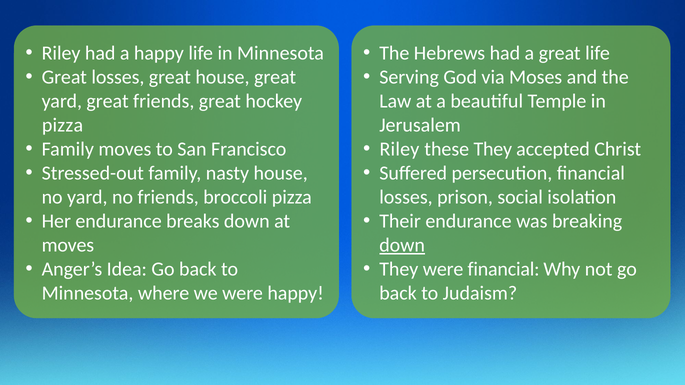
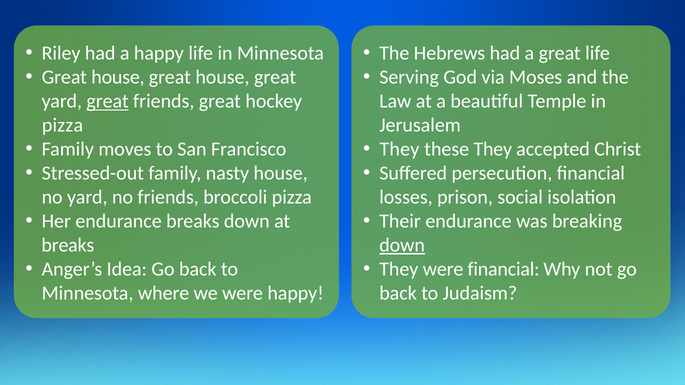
losses at (118, 77): losses -> house
great at (108, 101) underline: none -> present
Riley at (399, 149): Riley -> They
moves at (68, 245): moves -> breaks
